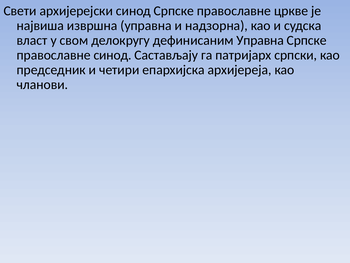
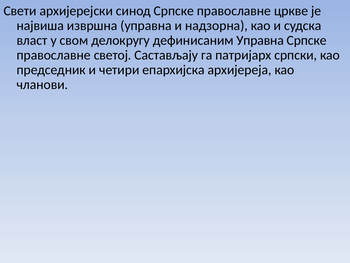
православне синод: синод -> светој
